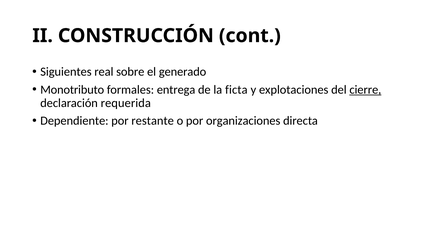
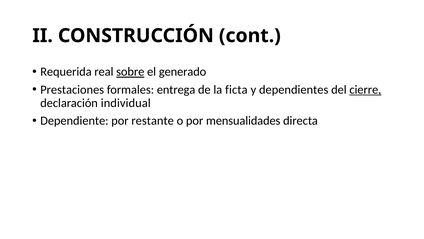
Siguientes: Siguientes -> Requerida
sobre underline: none -> present
Monotributo: Monotributo -> Prestaciones
explotaciones: explotaciones -> dependientes
requerida: requerida -> individual
organizaciones: organizaciones -> mensualidades
